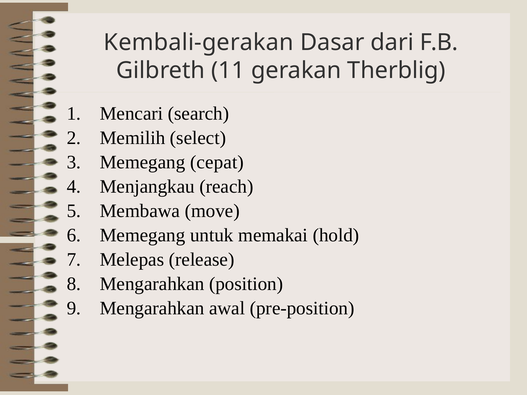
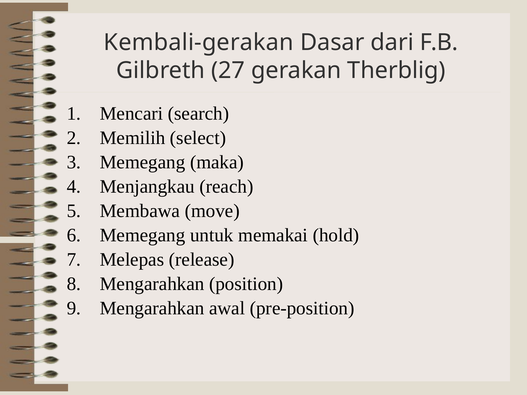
11: 11 -> 27
cepat: cepat -> maka
